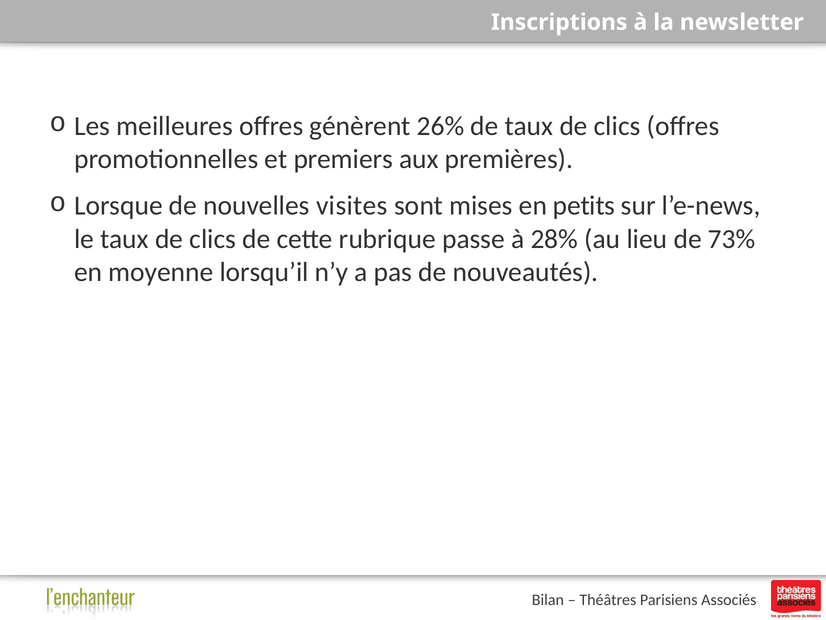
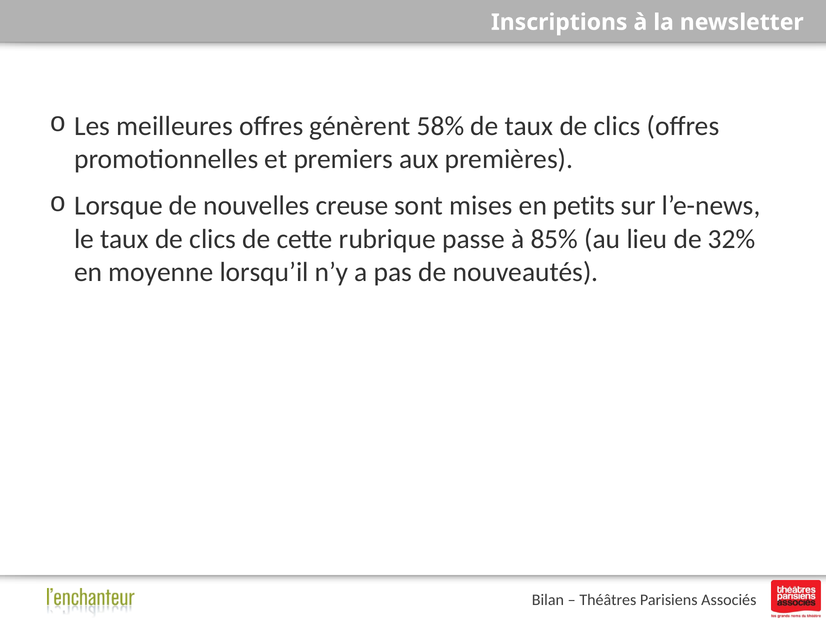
26%: 26% -> 58%
visites: visites -> creuse
28%: 28% -> 85%
73%: 73% -> 32%
